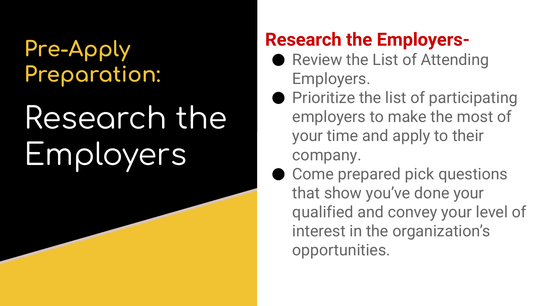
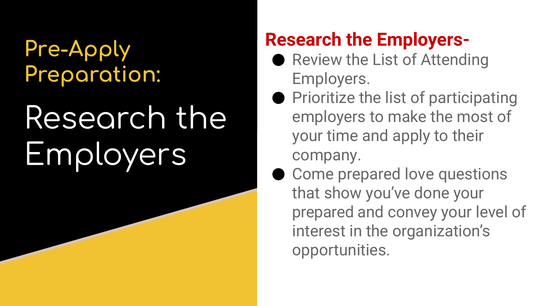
pick: pick -> love
qualified at (323, 213): qualified -> prepared
